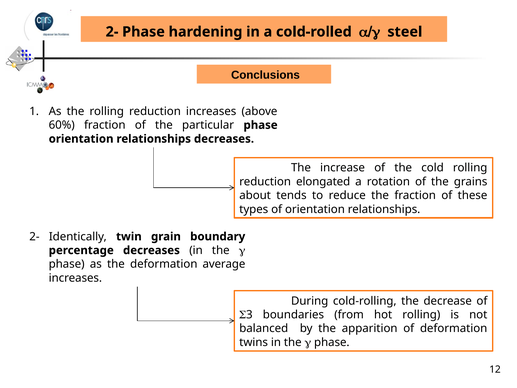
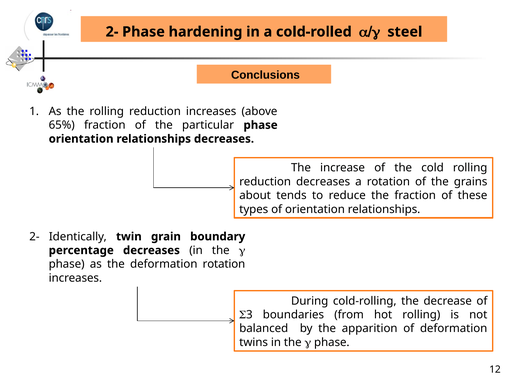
60%: 60% -> 65%
reduction elongated: elongated -> decreases
deformation average: average -> rotation
